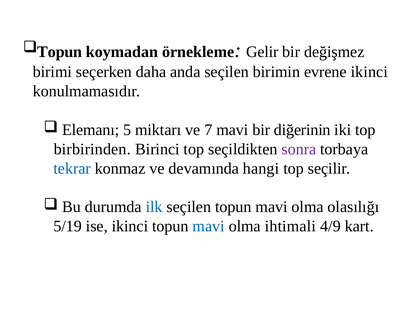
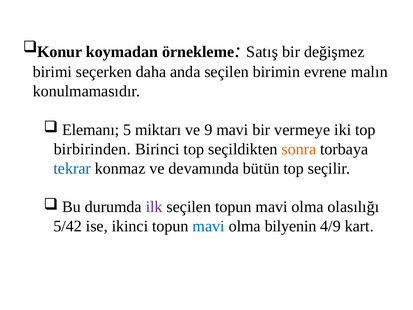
Topun at (60, 52): Topun -> Konur
Gelir: Gelir -> Satış
evrene ikinci: ikinci -> malın
7: 7 -> 9
diğerinin: diğerinin -> vermeye
sonra colour: purple -> orange
hangi: hangi -> bütün
ilk colour: blue -> purple
5/19: 5/19 -> 5/42
ihtimali: ihtimali -> bilyenin
